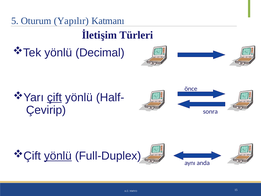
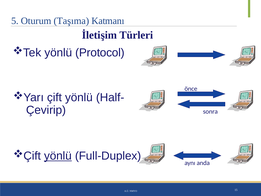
Yapılır: Yapılır -> Taşıma
Decimal: Decimal -> Protocol
çift underline: present -> none
